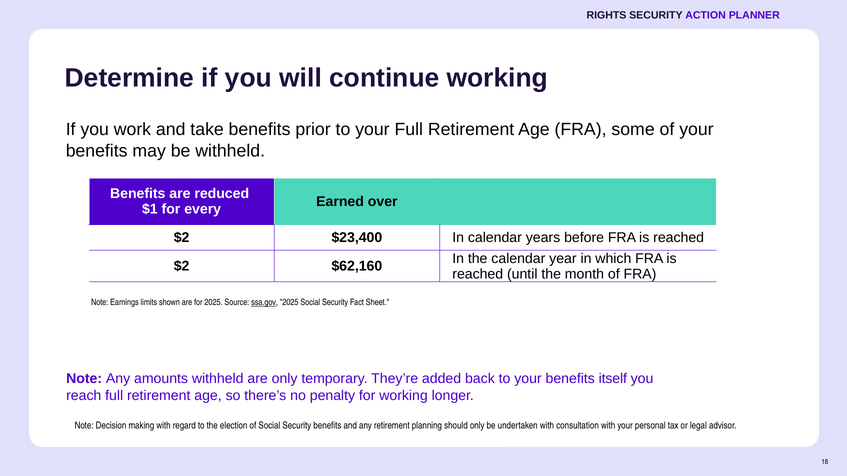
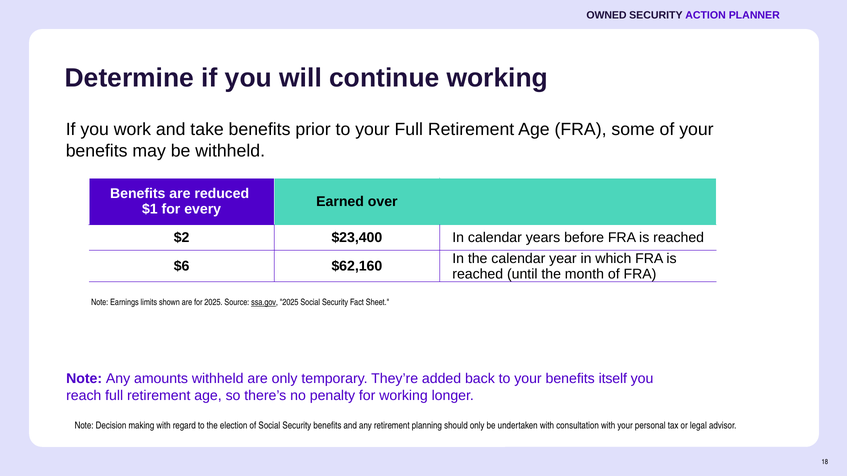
RIGHTS: RIGHTS -> OWNED
$2 at (182, 266): $2 -> $6
